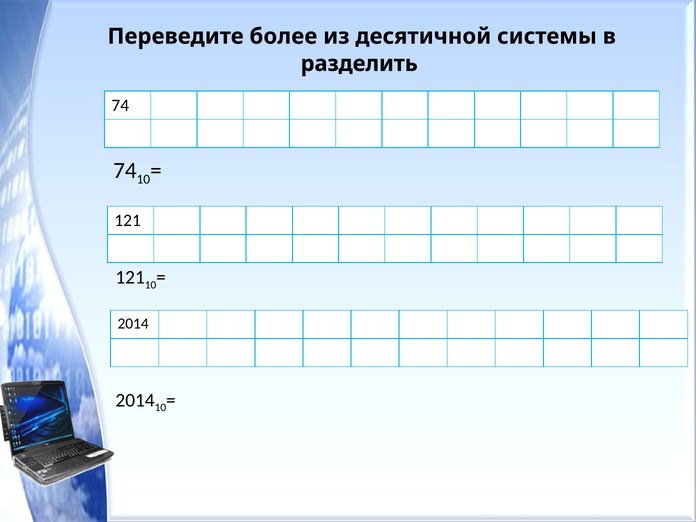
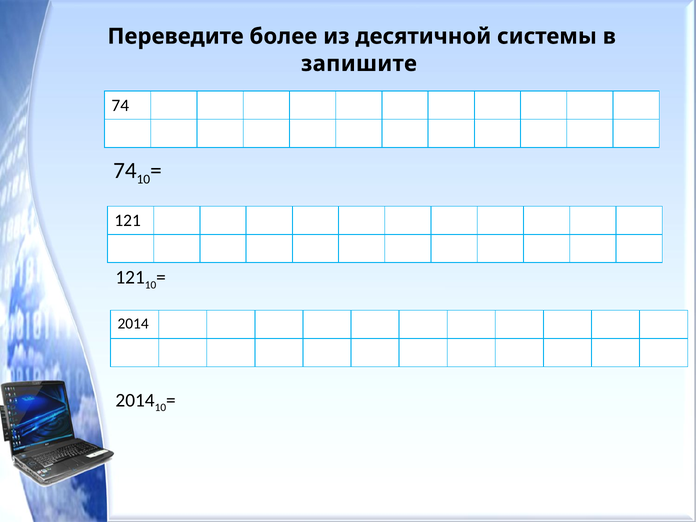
разделить: разделить -> запишите
